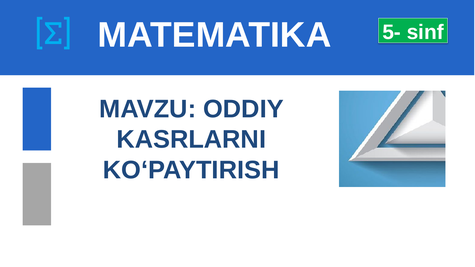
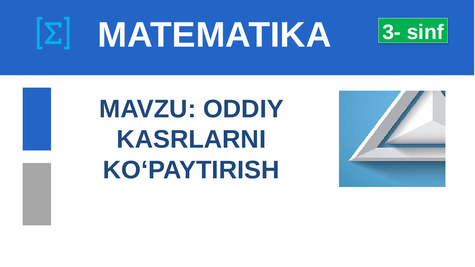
5-: 5- -> 3-
